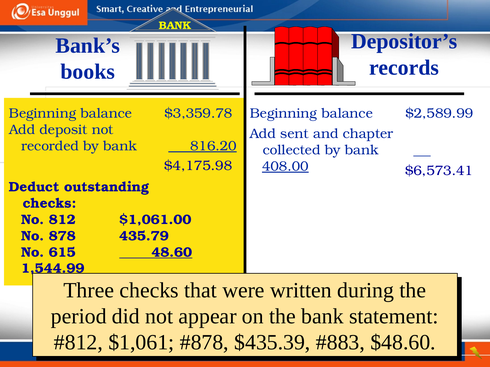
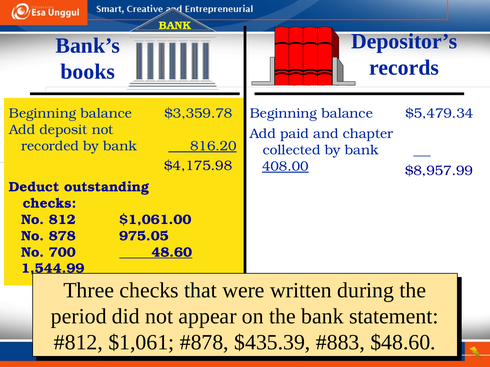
$2,589.99: $2,589.99 -> $5,479.34
sent: sent -> paid
$6,573.41: $6,573.41 -> $8,957.99
435.79: 435.79 -> 975.05
615: 615 -> 700
